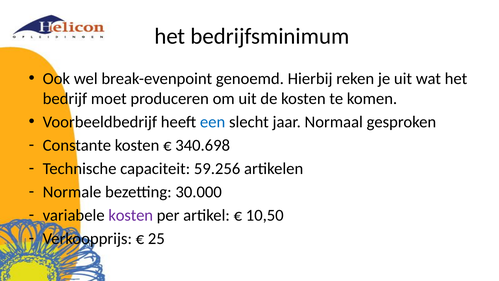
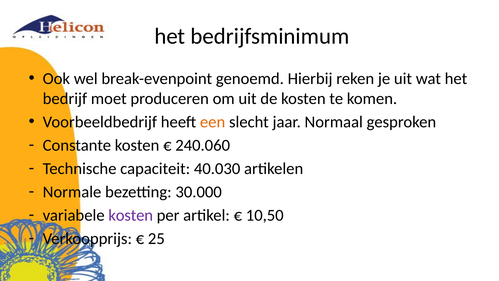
een colour: blue -> orange
340.698: 340.698 -> 240.060
59.256: 59.256 -> 40.030
